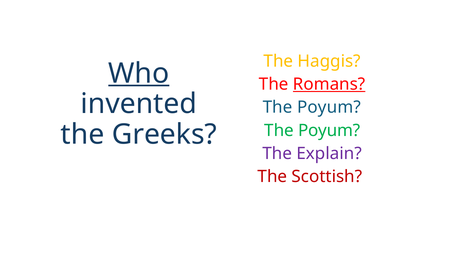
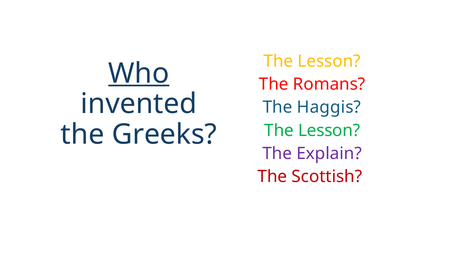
Haggis at (329, 61): Haggis -> Lesson
Romans underline: present -> none
Poyum at (329, 107): Poyum -> Haggis
Poyum at (329, 131): Poyum -> Lesson
